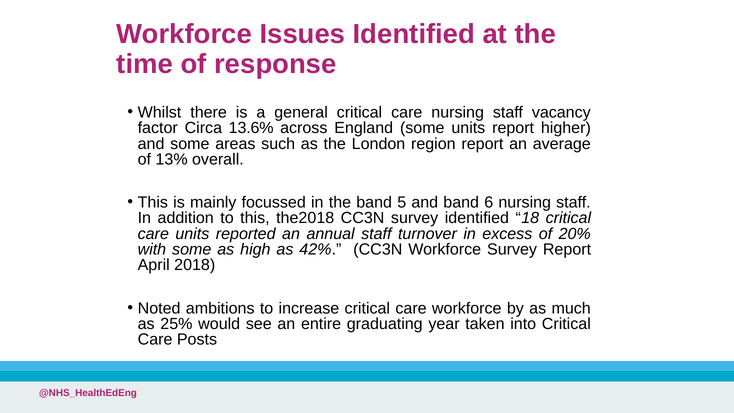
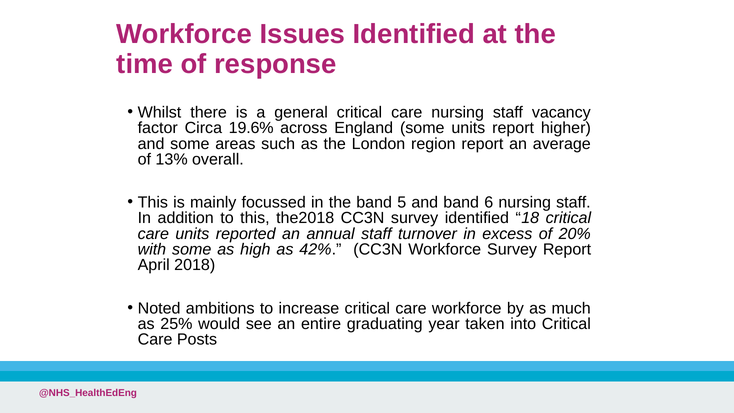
13.6%: 13.6% -> 19.6%
